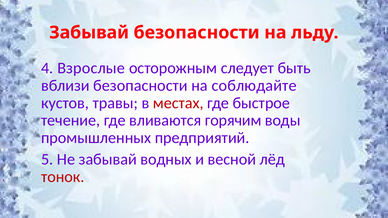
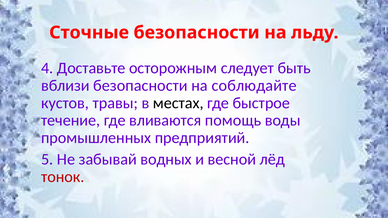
Забывай at (89, 33): Забывай -> Сточные
Взрослые: Взрослые -> Доставьте
местах colour: red -> black
горячим: горячим -> помощь
